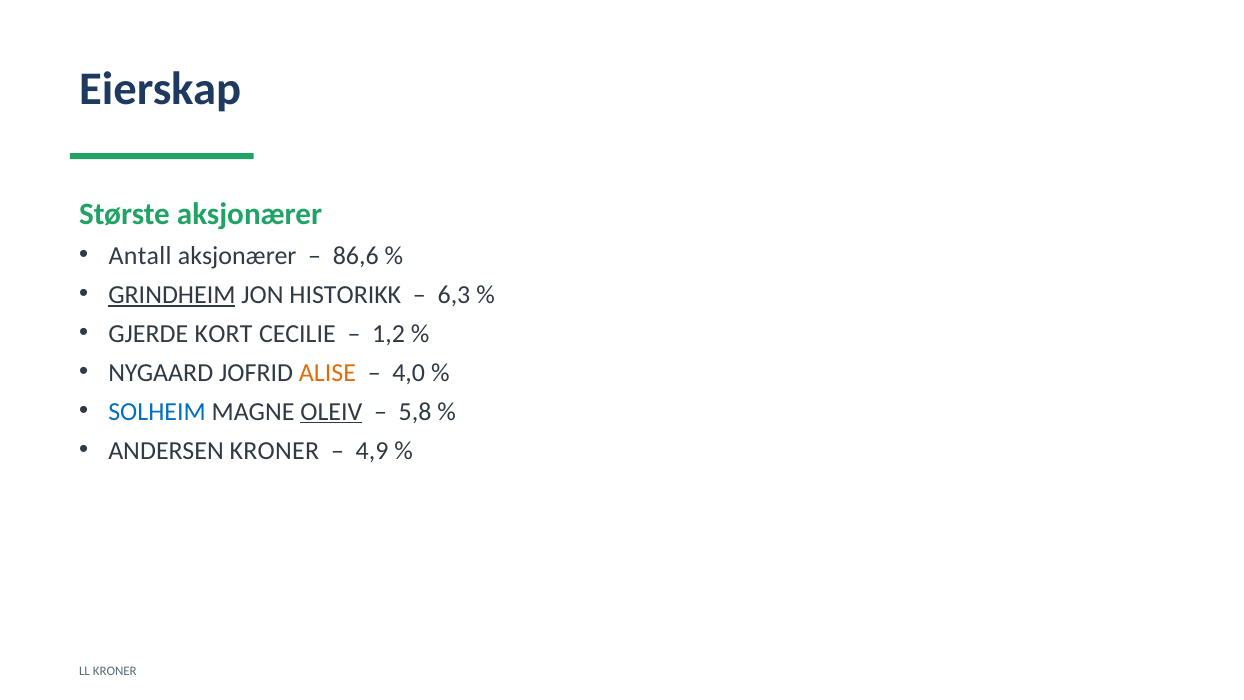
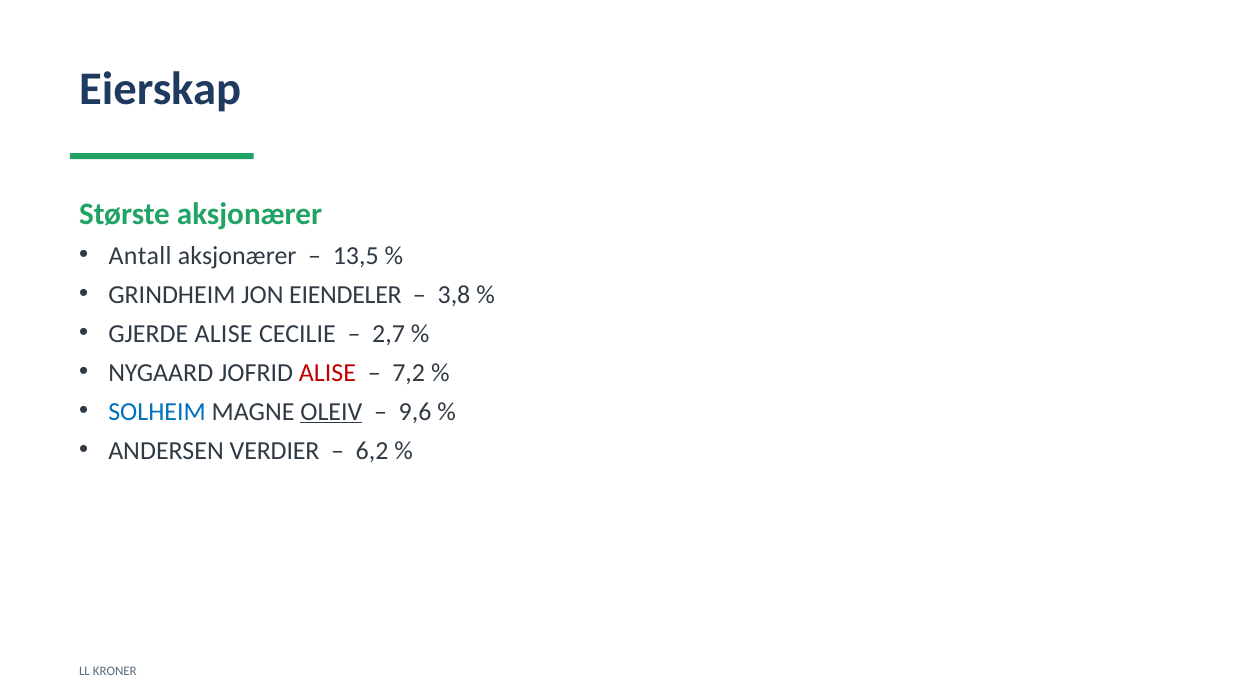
86,6: 86,6 -> 13,5
GRINDHEIM underline: present -> none
HISTORIKK: HISTORIKK -> EIENDELER
6,3: 6,3 -> 3,8
GJERDE KORT: KORT -> ALISE
1,2: 1,2 -> 2,7
ALISE at (327, 372) colour: orange -> red
4,0: 4,0 -> 7,2
5,8: 5,8 -> 9,6
ANDERSEN KRONER: KRONER -> VERDIER
4,9: 4,9 -> 6,2
